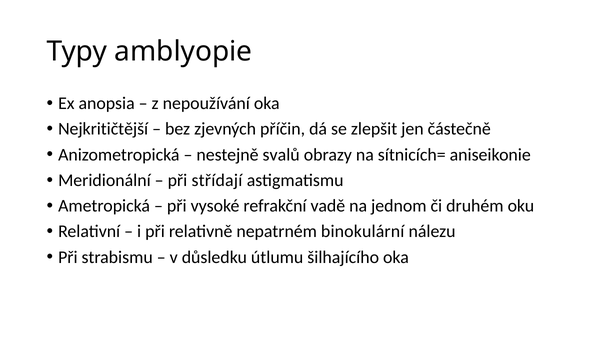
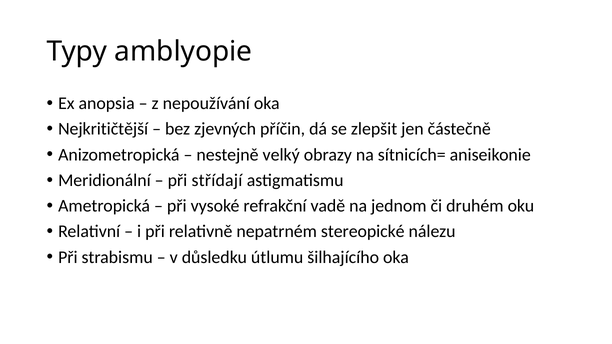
svalů: svalů -> velký
binokulární: binokulární -> stereopické
